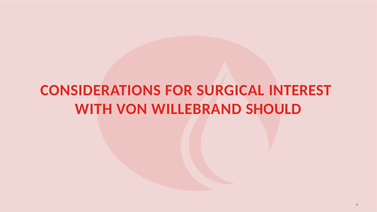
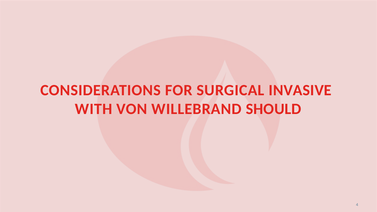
INTEREST: INTEREST -> INVASIVE
